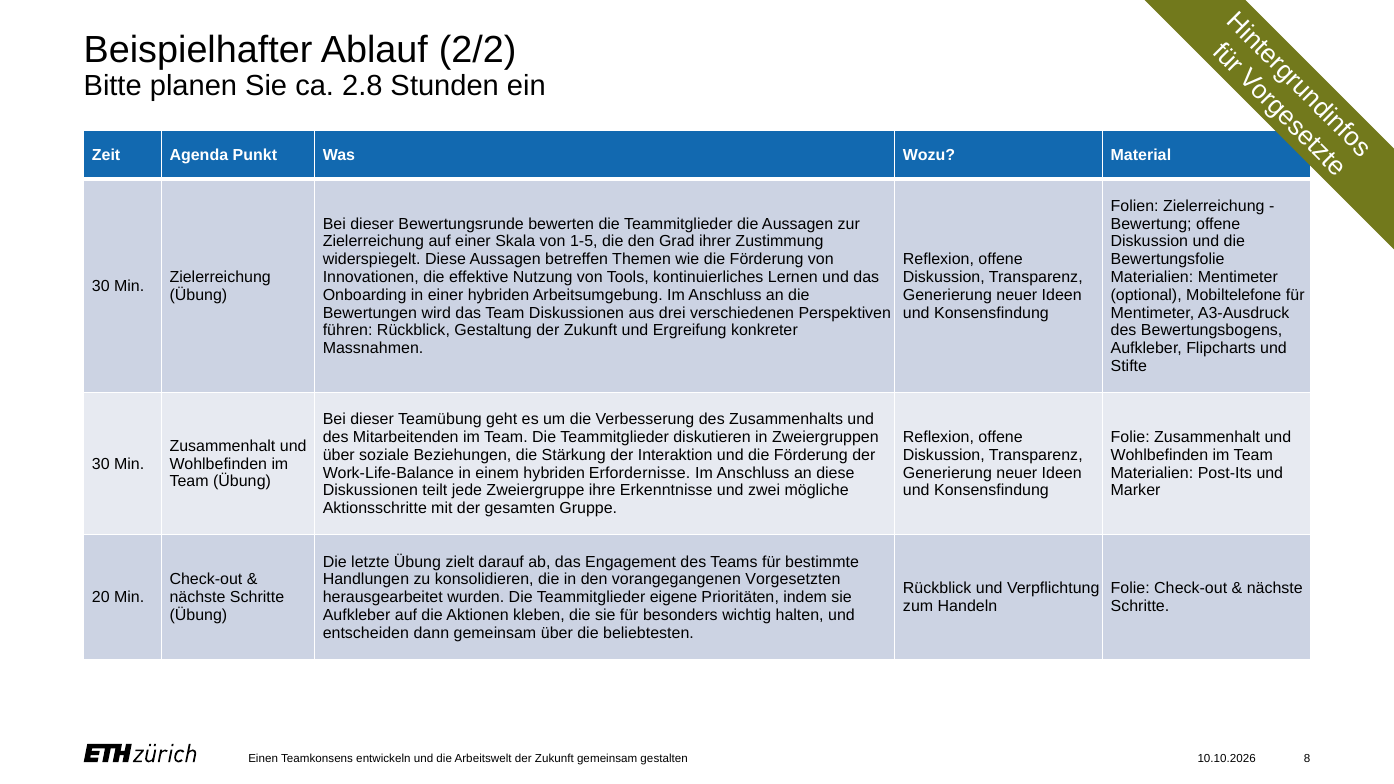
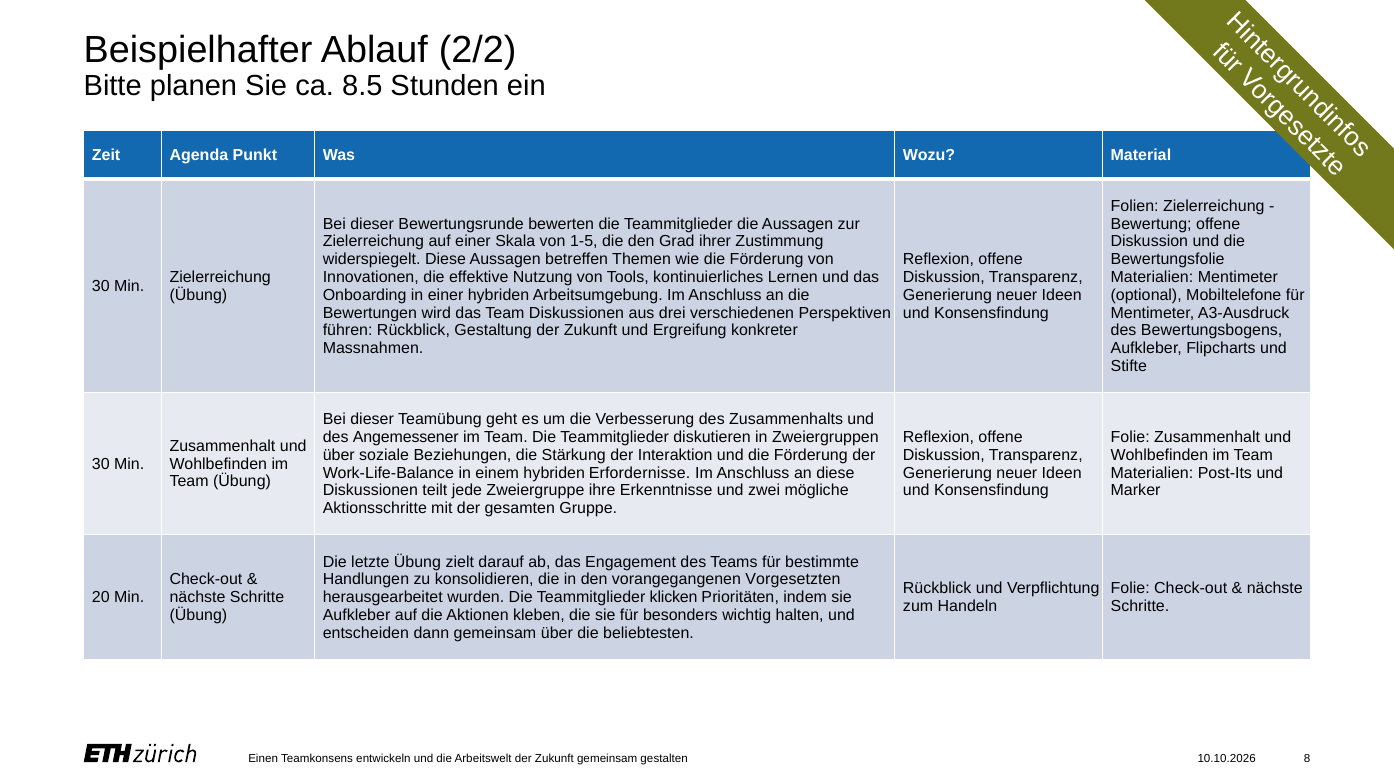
2.8: 2.8 -> 8.5
Mitarbeitenden: Mitarbeitenden -> Angemessener
eigene: eigene -> klicken
